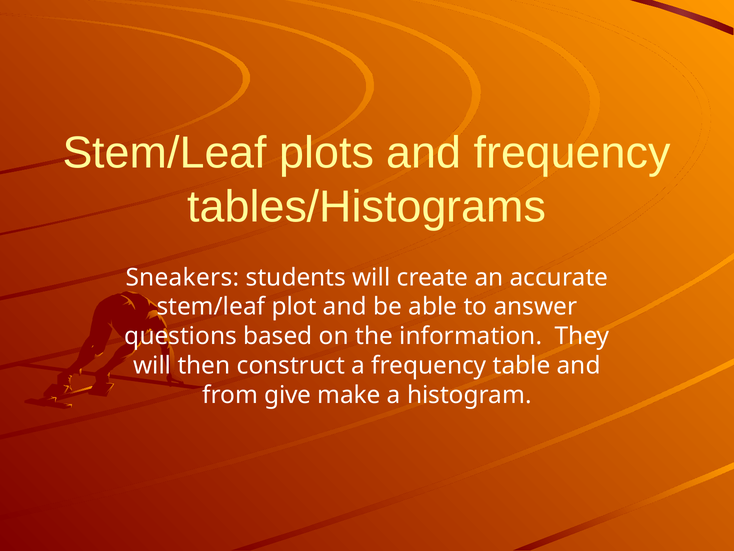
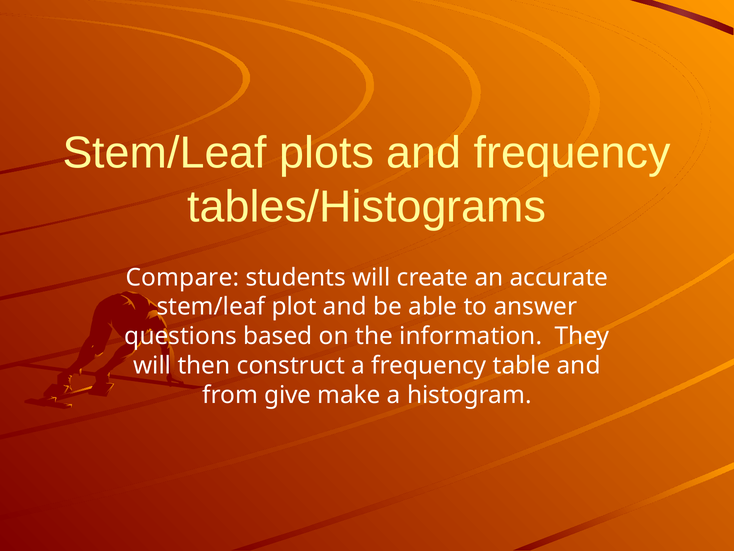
Sneakers: Sneakers -> Compare
